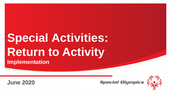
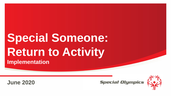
Activities: Activities -> Someone
